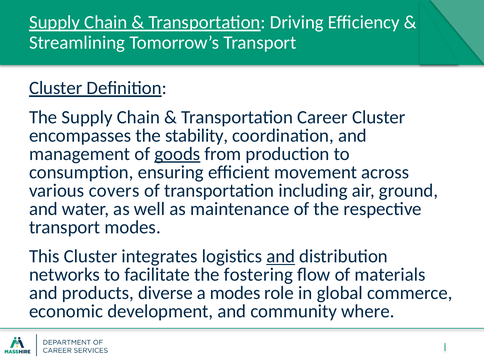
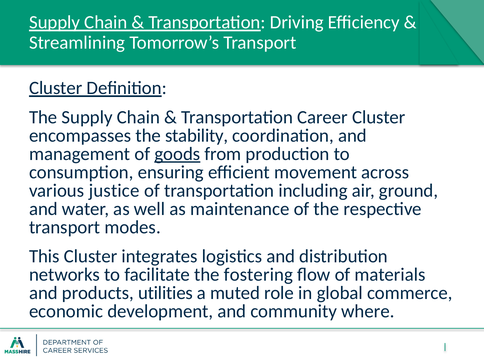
covers: covers -> justice
and at (281, 256) underline: present -> none
diverse: diverse -> utilities
a modes: modes -> muted
